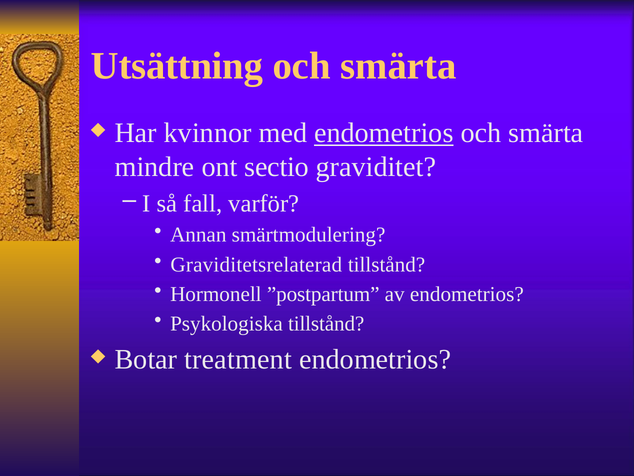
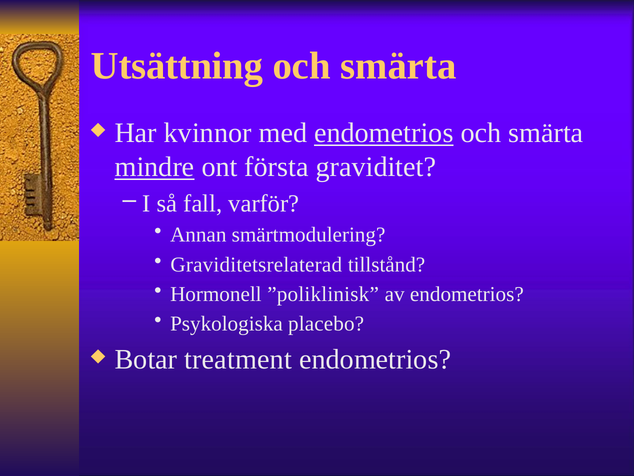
mindre underline: none -> present
sectio: sectio -> första
”postpartum: ”postpartum -> ”poliklinisk
Psykologiska tillstånd: tillstånd -> placebo
